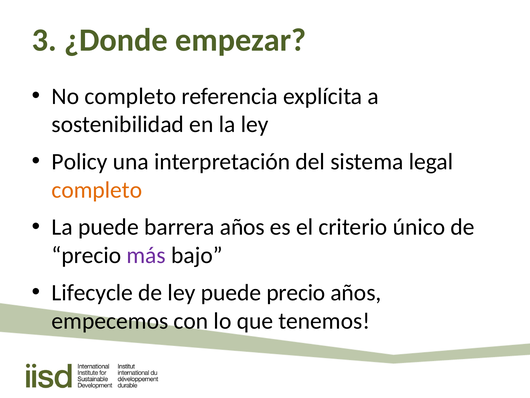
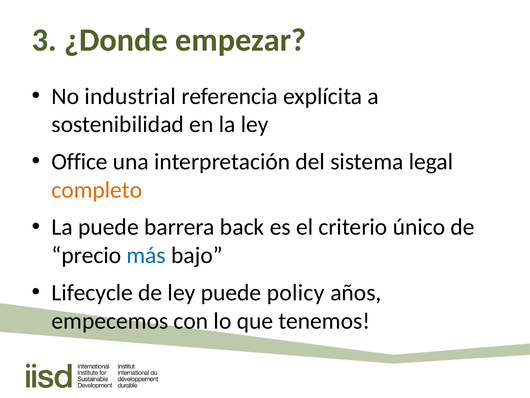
No completo: completo -> industrial
Policy: Policy -> Office
barrera años: años -> back
más colour: purple -> blue
puede precio: precio -> policy
